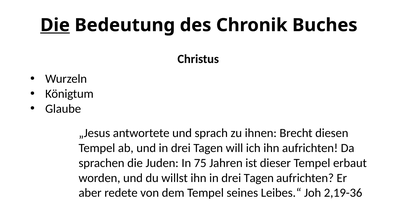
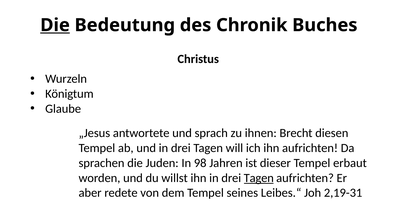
75: 75 -> 98
Tagen at (259, 178) underline: none -> present
2,19-36: 2,19-36 -> 2,19-31
